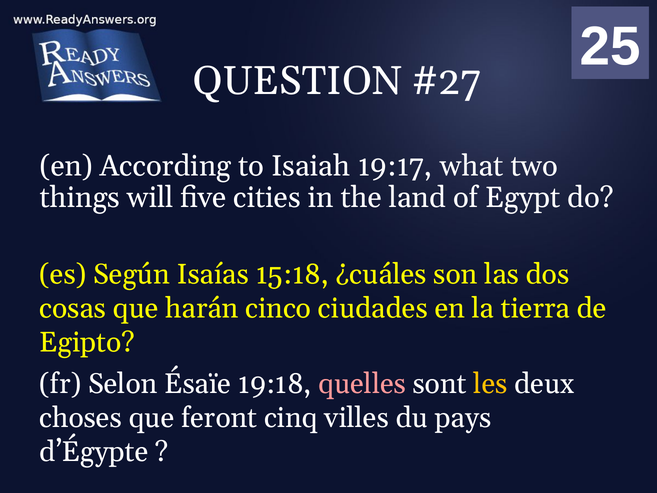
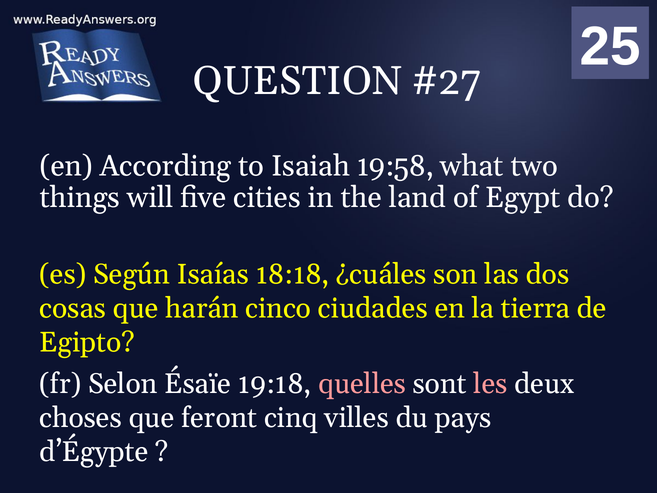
19:17: 19:17 -> 19:58
15:18: 15:18 -> 18:18
les colour: yellow -> pink
